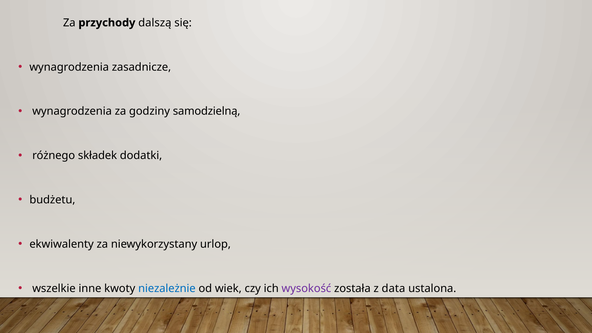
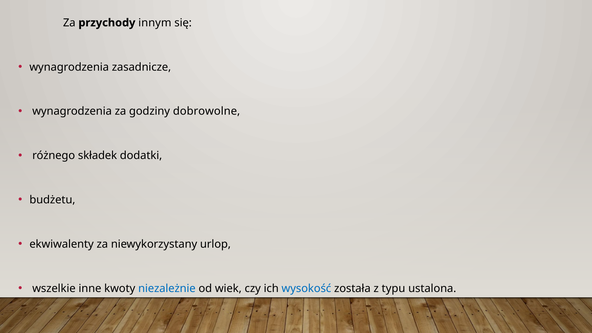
dalszą: dalszą -> innym
samodzielną: samodzielną -> dobrowolne
wysokość colour: purple -> blue
data: data -> typu
